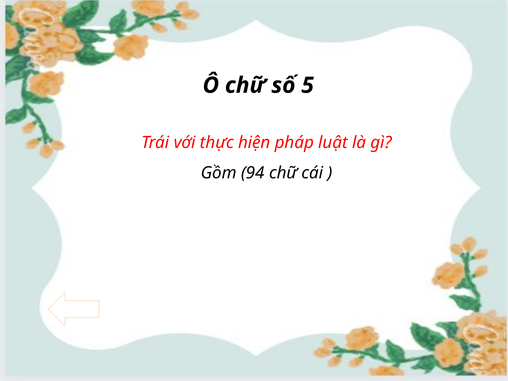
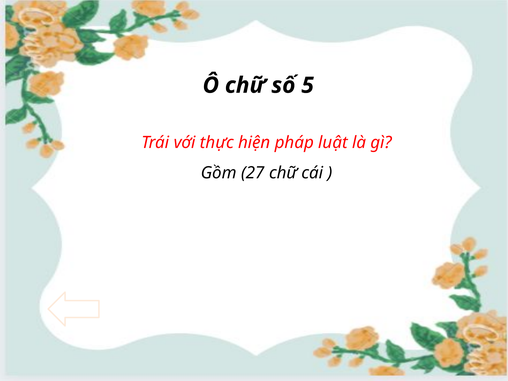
94: 94 -> 27
